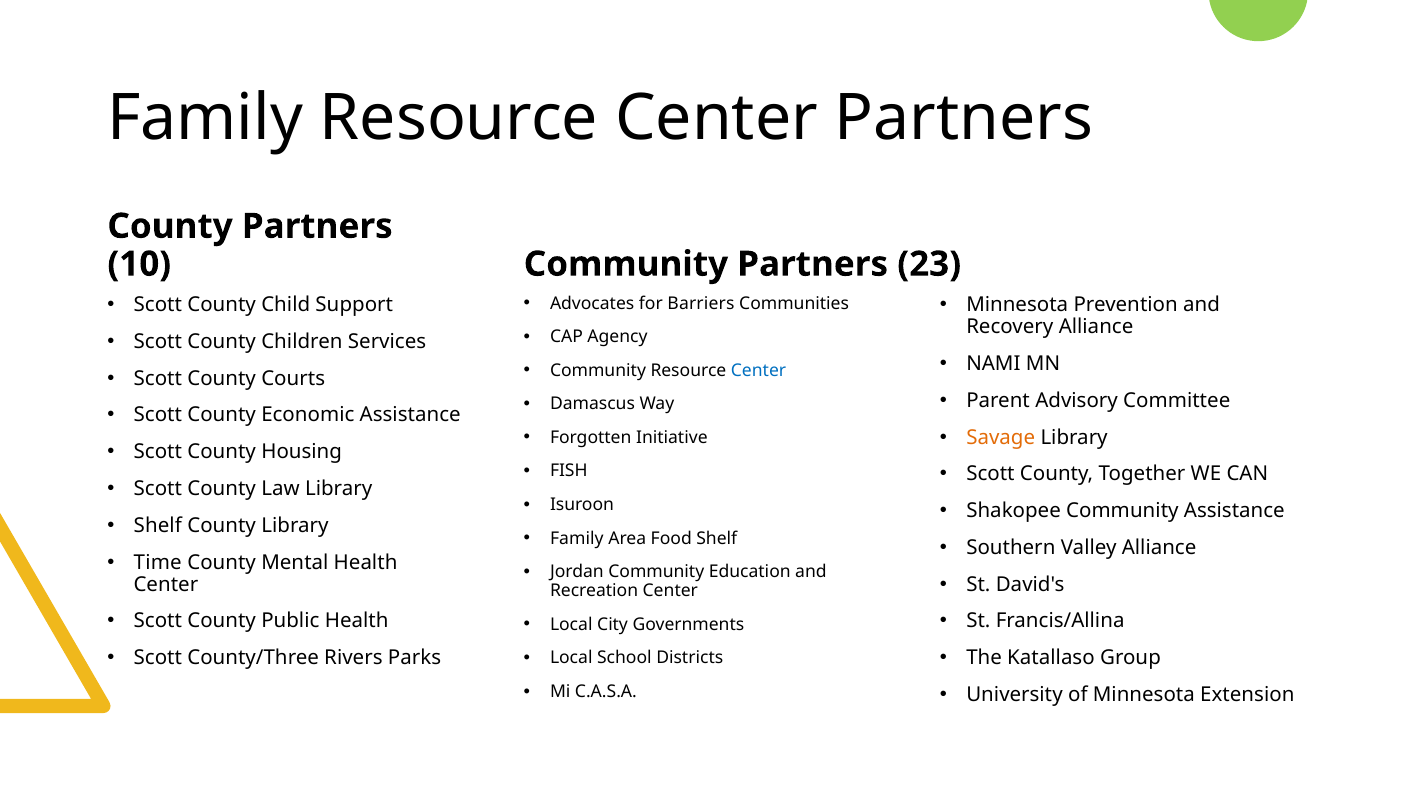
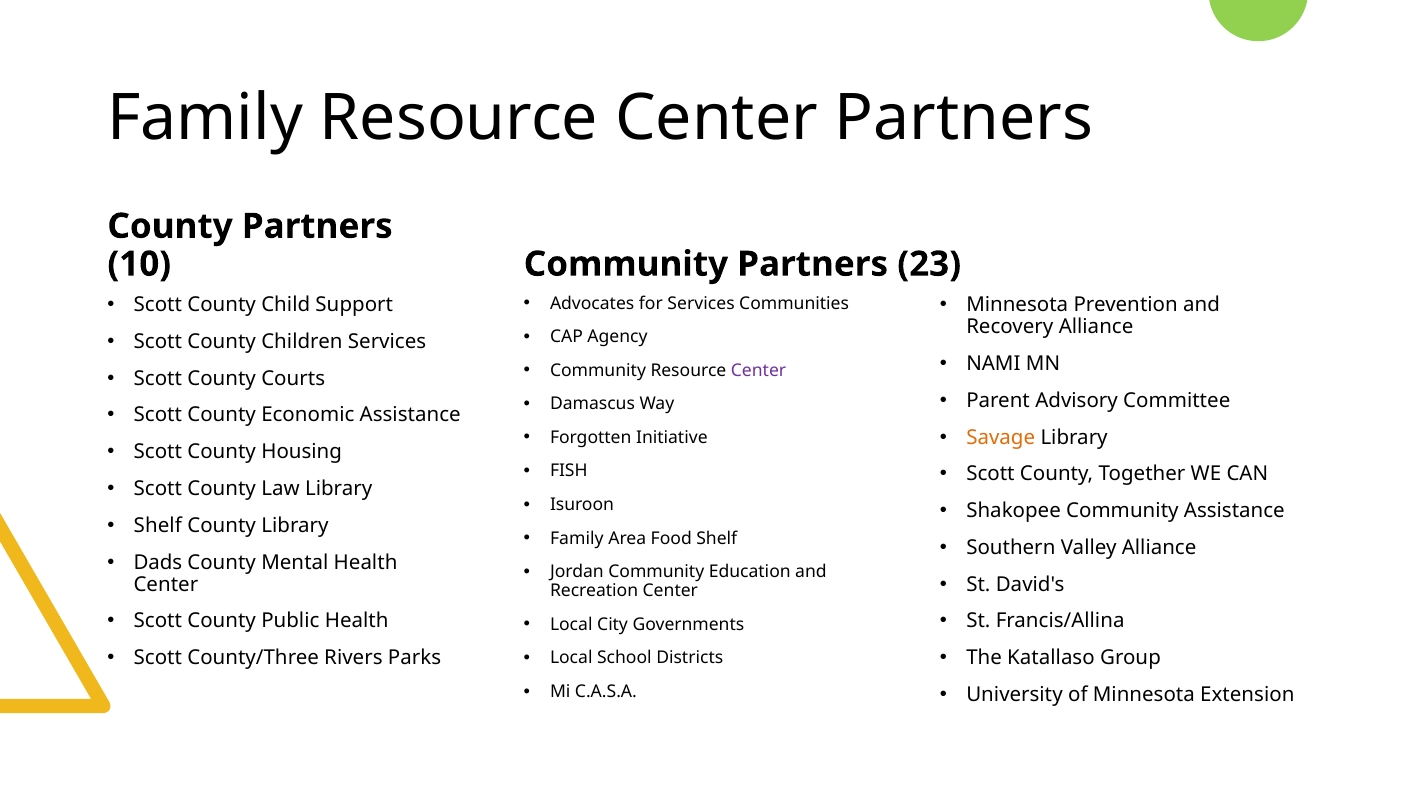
for Barriers: Barriers -> Services
Center at (759, 371) colour: blue -> purple
Time: Time -> Dads
